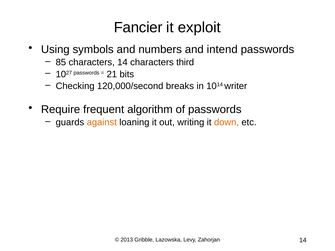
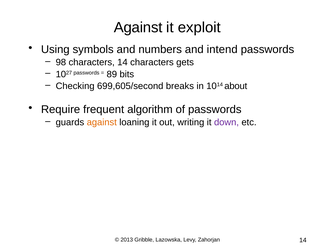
Fancier at (138, 28): Fancier -> Against
85: 85 -> 98
third: third -> gets
21: 21 -> 89
120,000/second: 120,000/second -> 699,605/second
writer: writer -> about
down colour: orange -> purple
